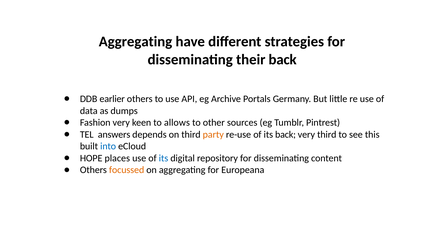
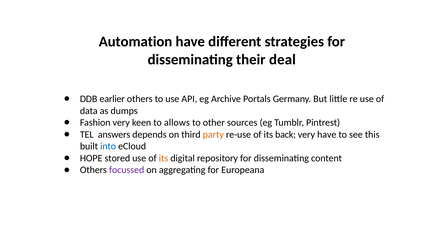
Aggregating at (136, 42): Aggregating -> Automation
their back: back -> deal
very third: third -> have
places: places -> stored
its at (163, 158) colour: blue -> orange
focussed colour: orange -> purple
